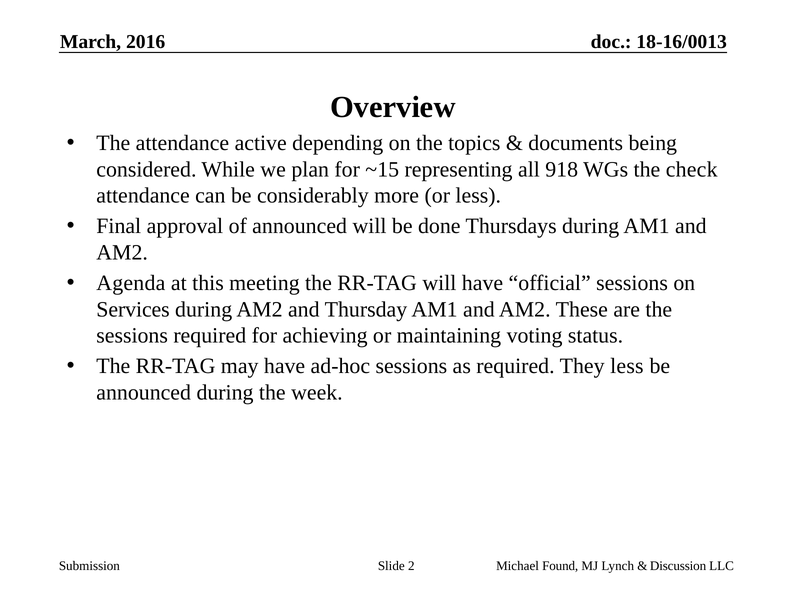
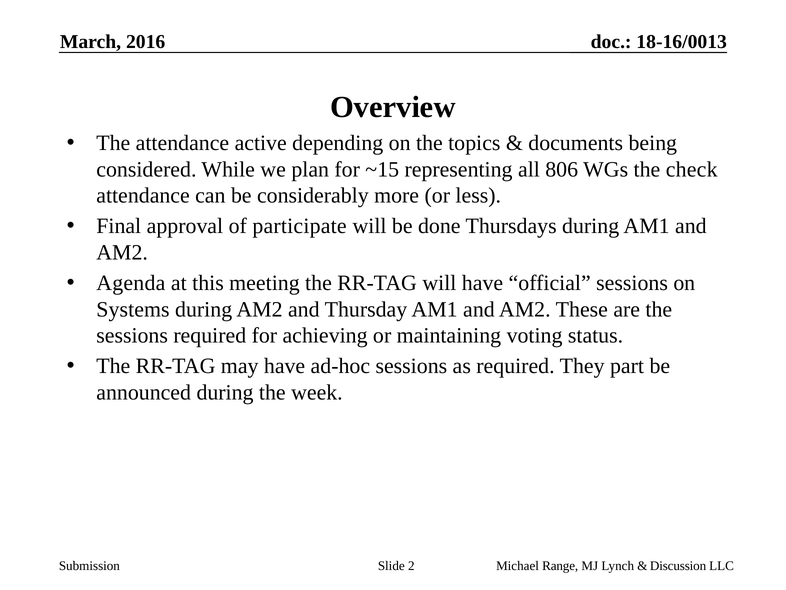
918: 918 -> 806
of announced: announced -> participate
Services: Services -> Systems
They less: less -> part
Found: Found -> Range
